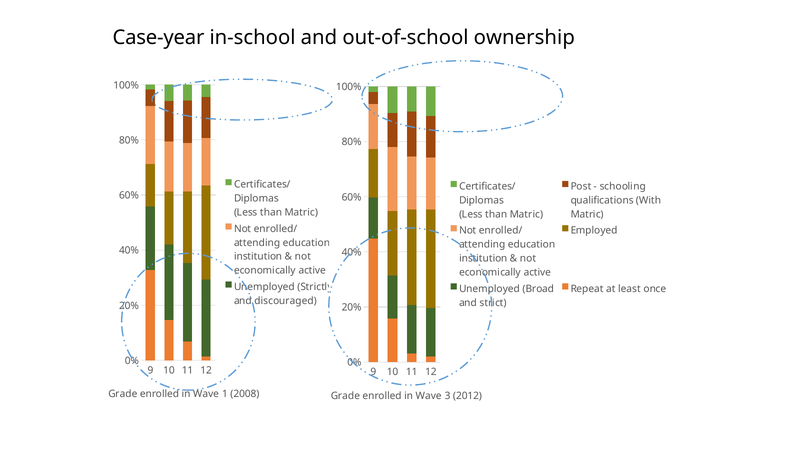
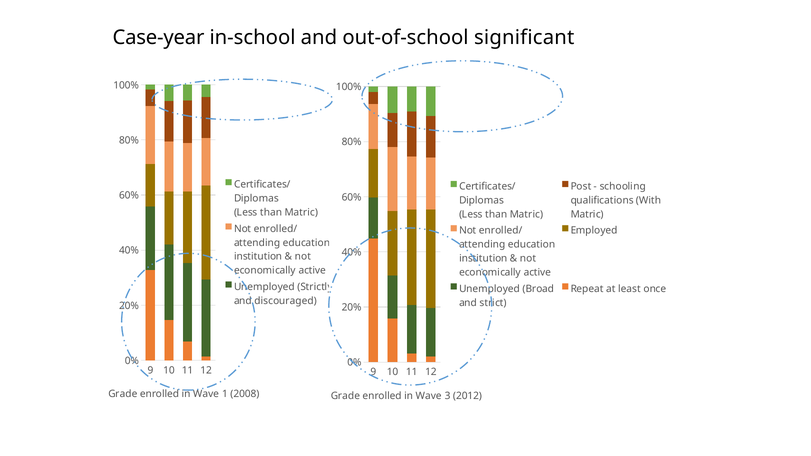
ownership: ownership -> significant
